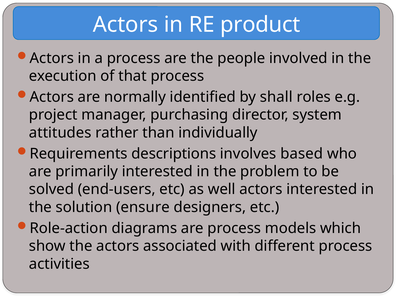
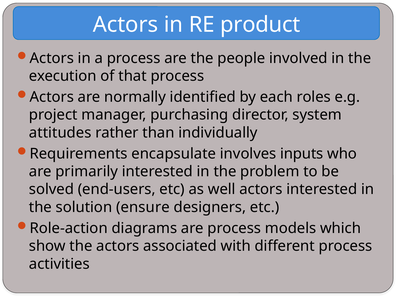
shall: shall -> each
descriptions: descriptions -> encapsulate
based: based -> inputs
